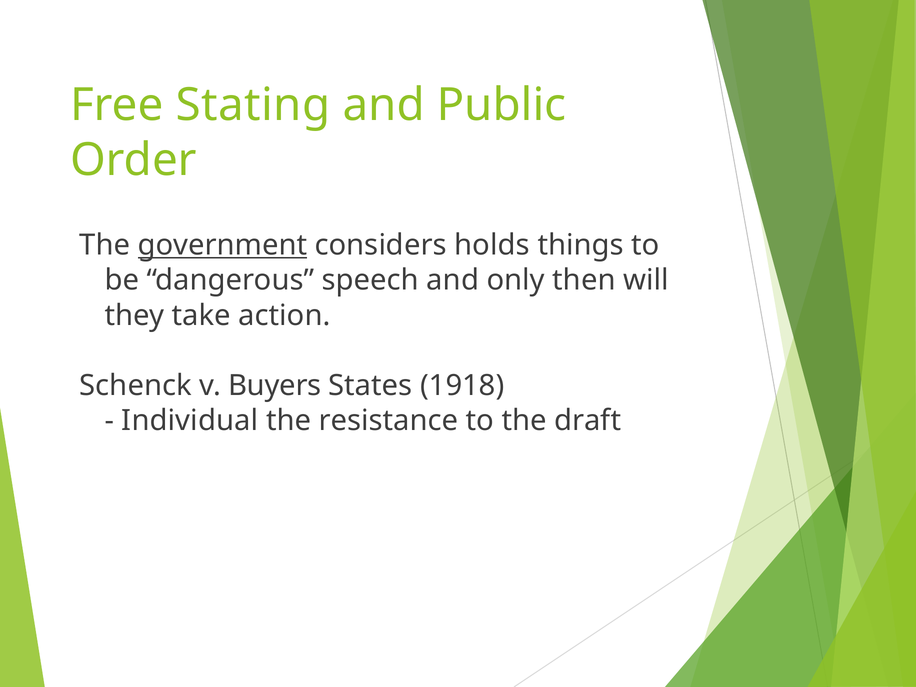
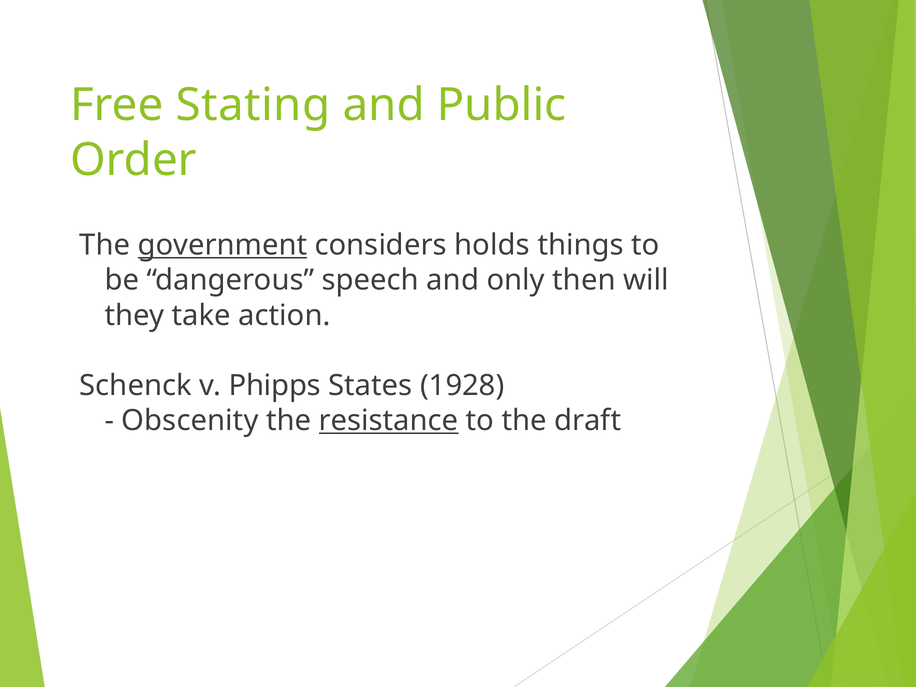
Buyers: Buyers -> Phipps
1918: 1918 -> 1928
Individual: Individual -> Obscenity
resistance underline: none -> present
